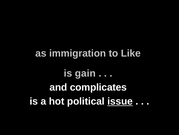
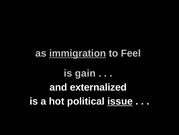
immigration underline: none -> present
Like: Like -> Feel
complicates: complicates -> externalized
